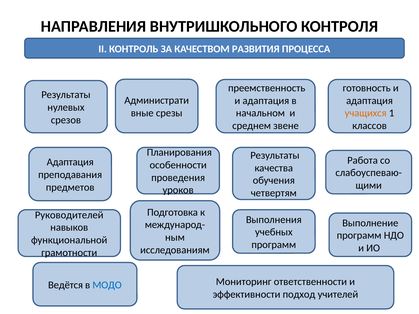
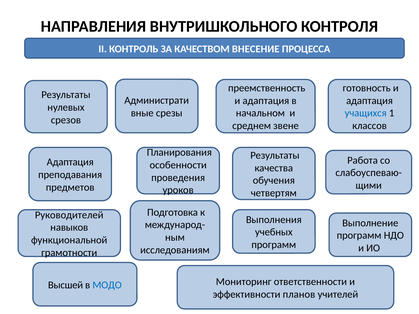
РАЗВИТИЯ: РАЗВИТИЯ -> ВНЕСЕНИЕ
учащихся colour: orange -> blue
Ведётся: Ведётся -> Высшей
подход: подход -> планов
